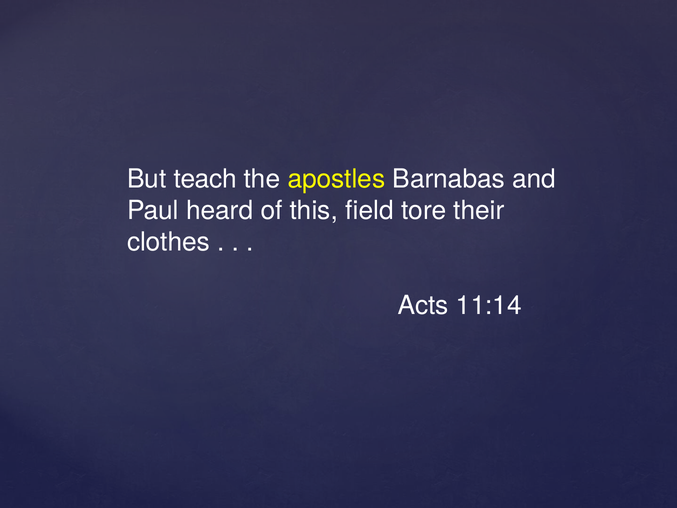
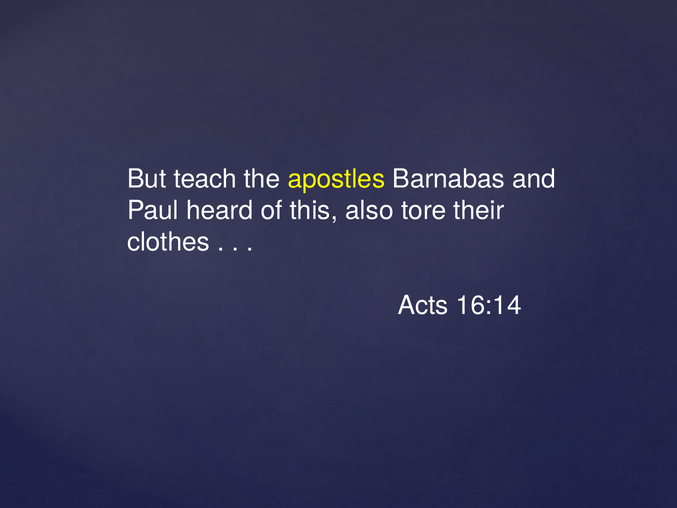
field: field -> also
11:14: 11:14 -> 16:14
